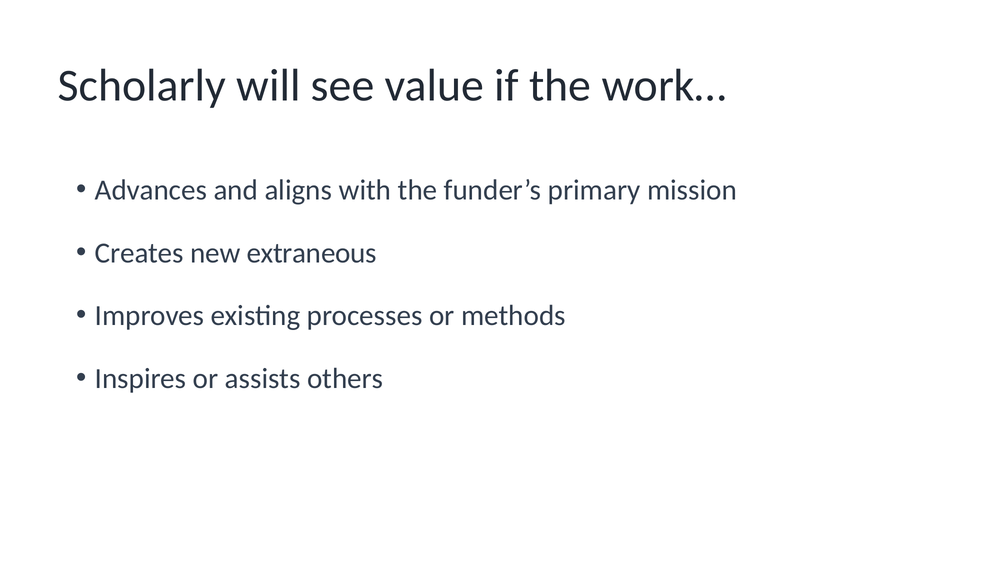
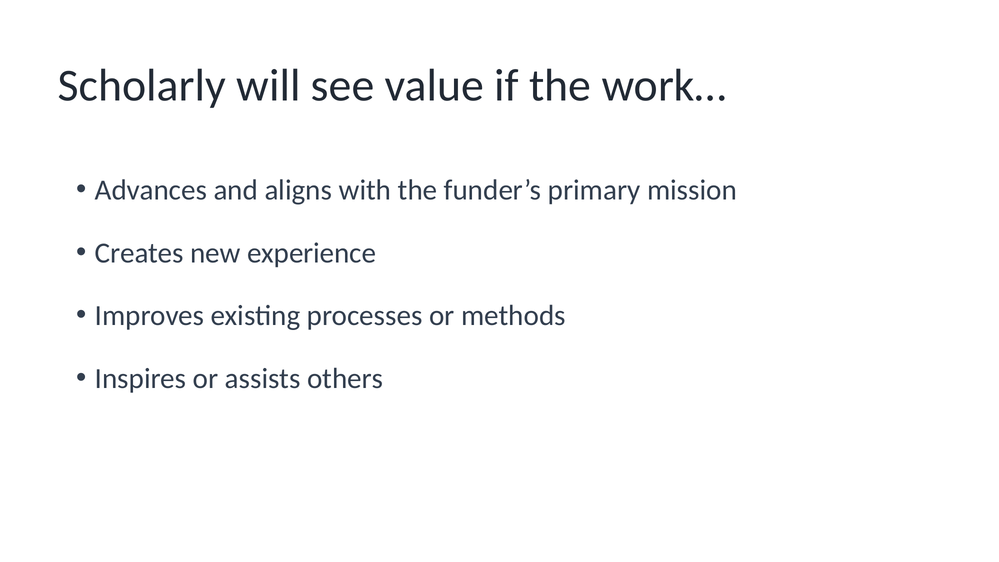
extraneous: extraneous -> experience
